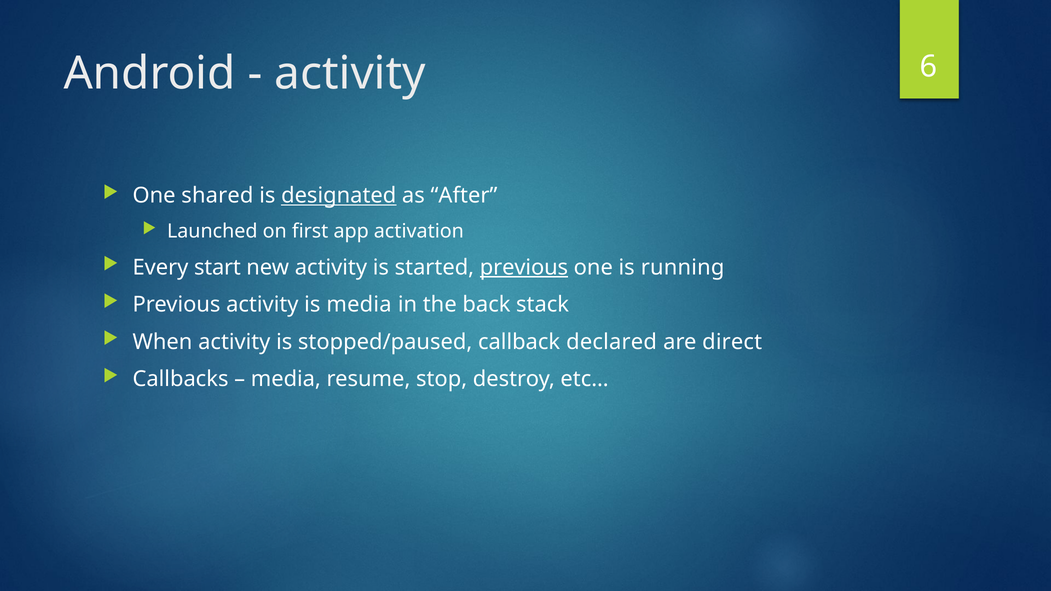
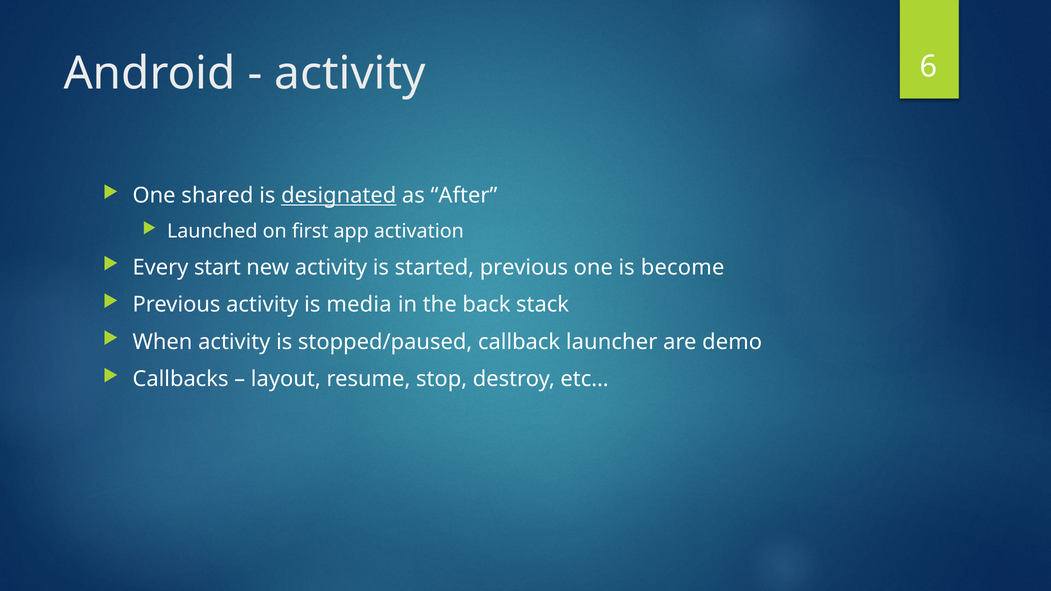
previous at (524, 267) underline: present -> none
running: running -> become
declared: declared -> launcher
direct: direct -> demo
media at (286, 379): media -> layout
